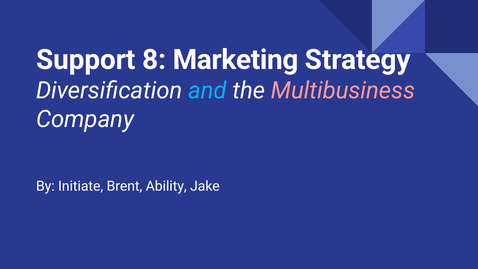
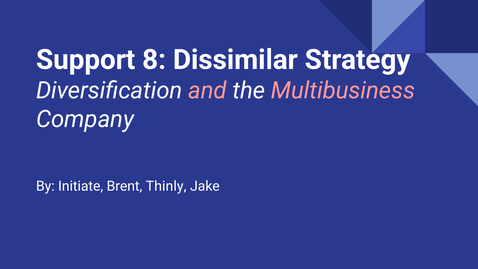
Marketing: Marketing -> Dissimilar
and colour: light blue -> pink
Ability: Ability -> Thinly
